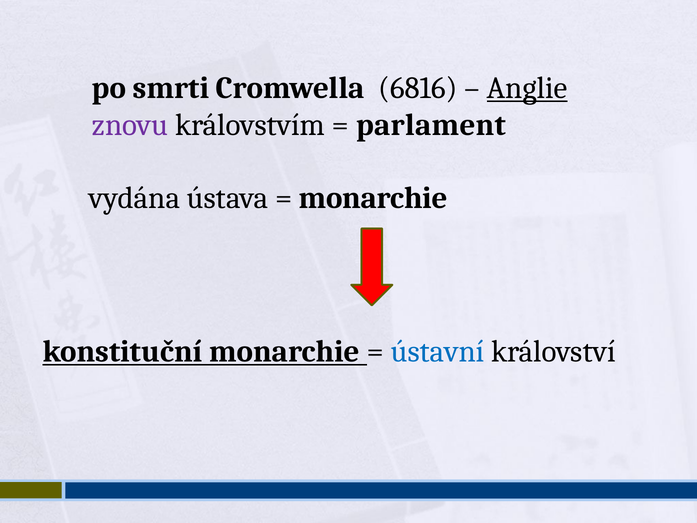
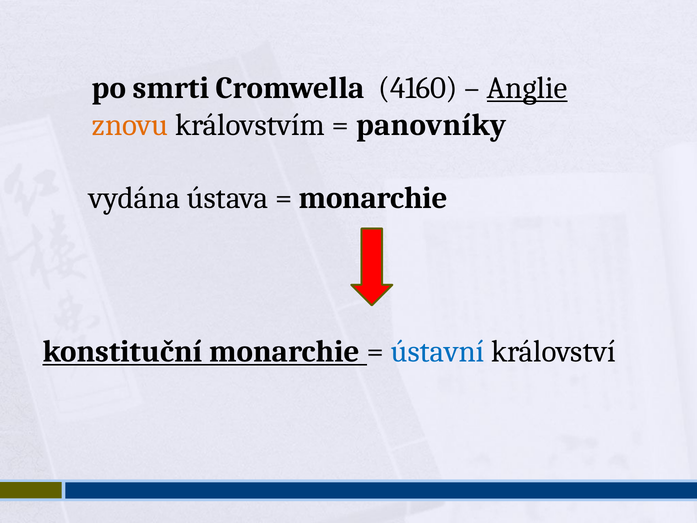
6816: 6816 -> 4160
znovu colour: purple -> orange
parlament: parlament -> panovníky
